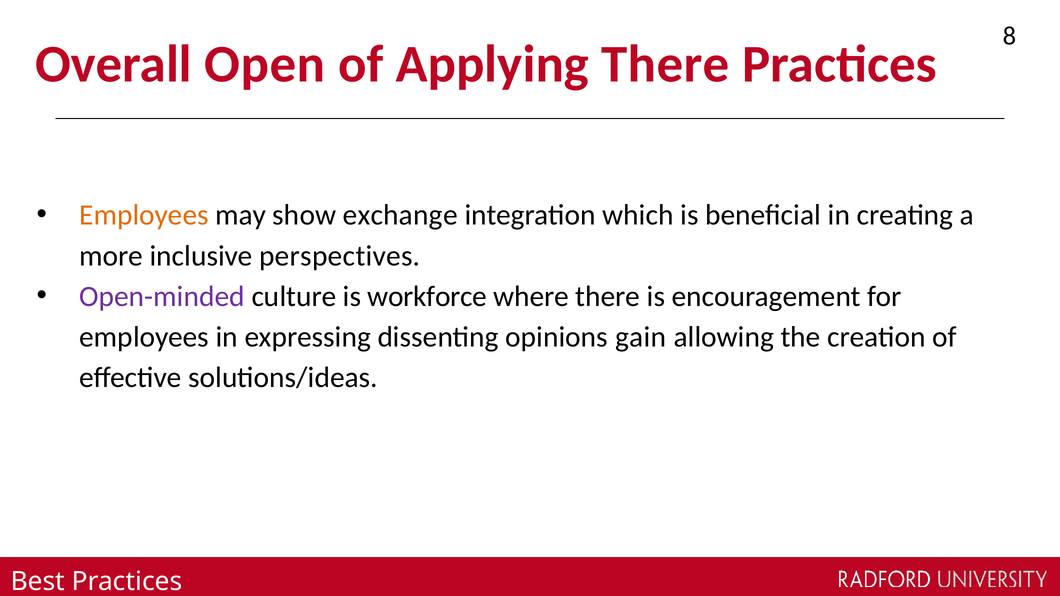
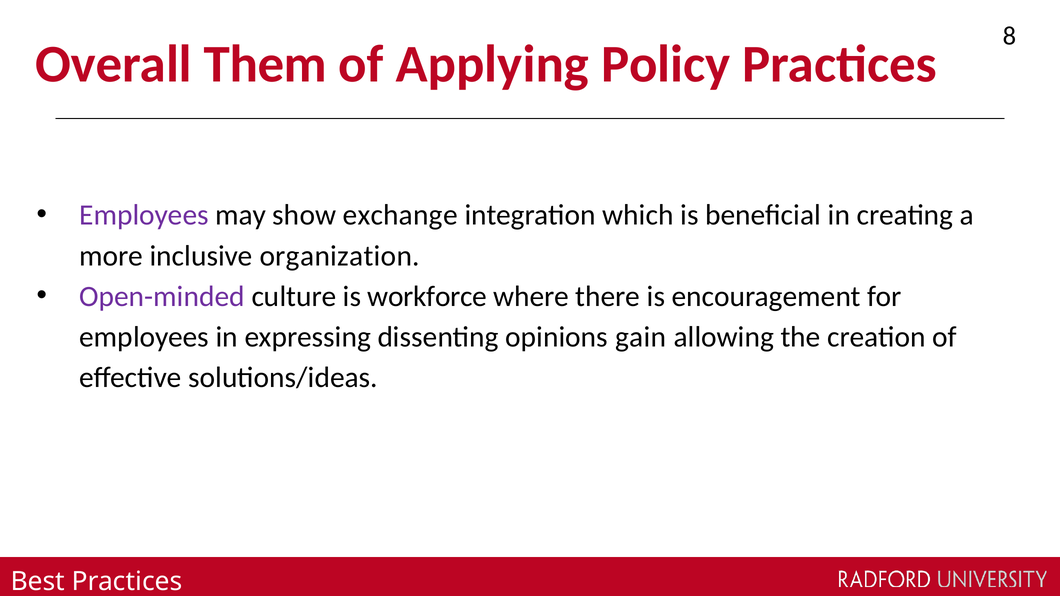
Open: Open -> Them
Applying There: There -> Policy
Employees at (144, 215) colour: orange -> purple
perspectives: perspectives -> organization
